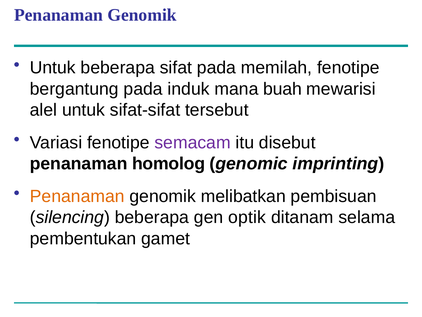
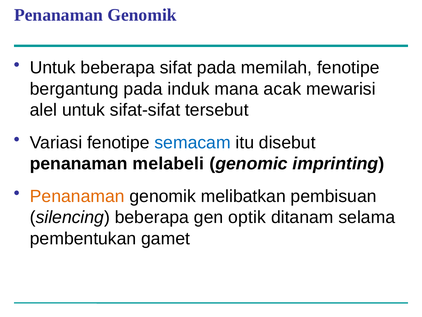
buah: buah -> acak
semacam colour: purple -> blue
homolog: homolog -> melabeli
